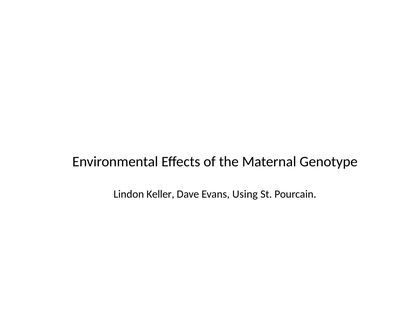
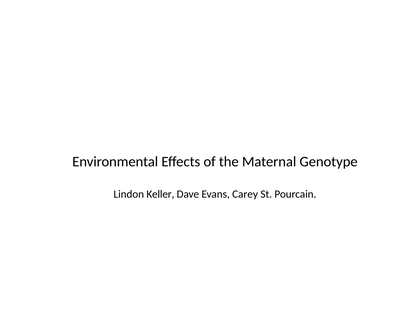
Using: Using -> Carey
